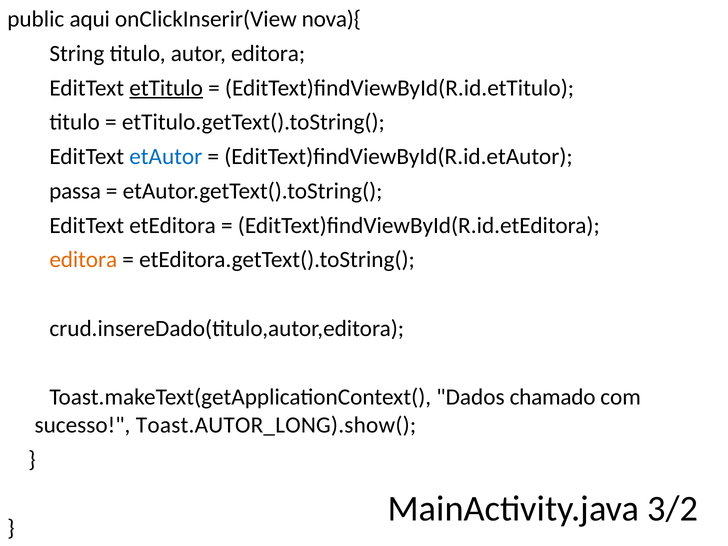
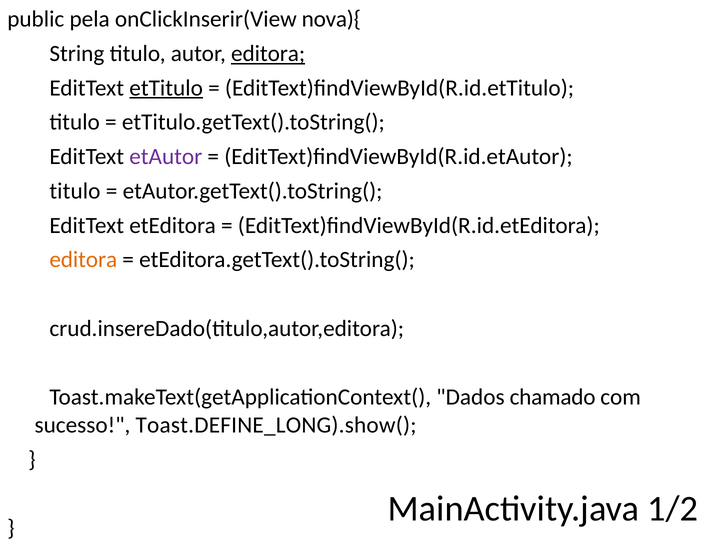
aqui: aqui -> pela
editora at (268, 54) underline: none -> present
etAutor colour: blue -> purple
passa at (75, 191): passa -> titulo
Toast.AUTOR_LONG).show(: Toast.AUTOR_LONG).show( -> Toast.DEFINE_LONG).show(
3/2: 3/2 -> 1/2
